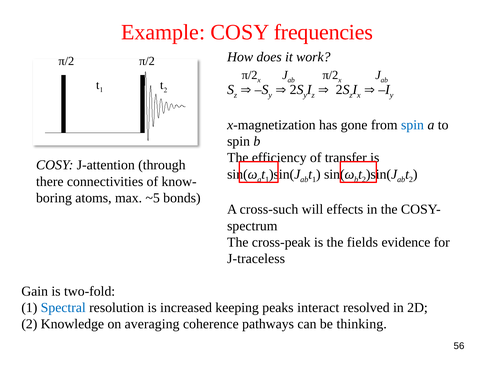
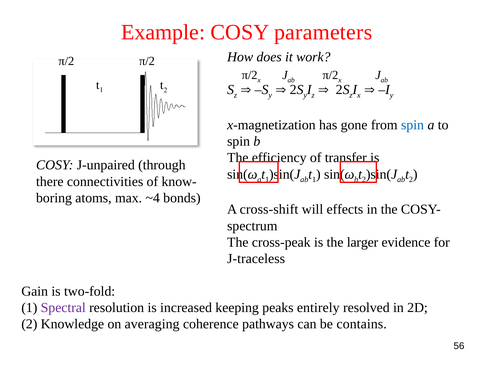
frequencies: frequencies -> parameters
J-attention: J-attention -> J-unpaired
~5: ~5 -> ~4
cross-such: cross-such -> cross-shift
fields: fields -> larger
Spectral colour: blue -> purple
interact: interact -> entirely
thinking: thinking -> contains
